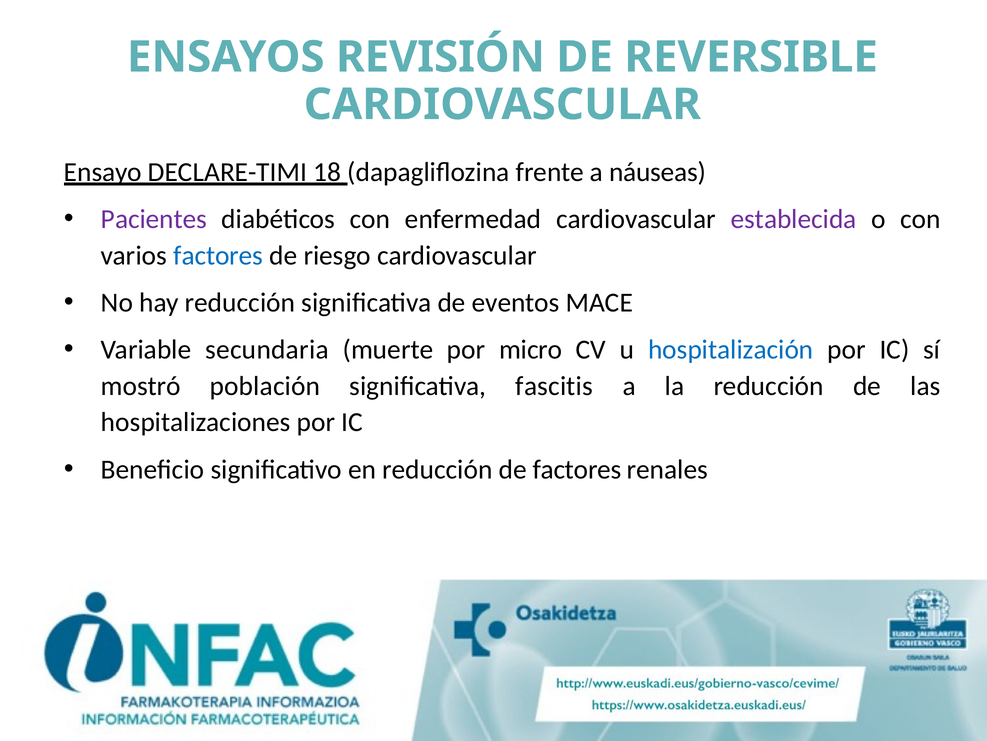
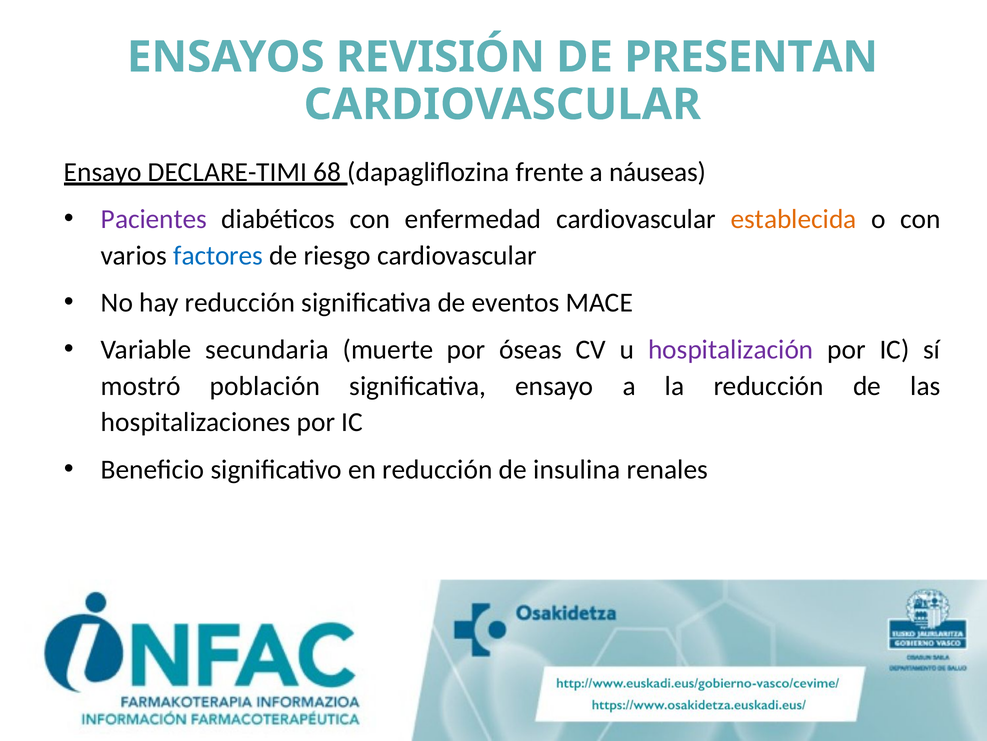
REVERSIBLE: REVERSIBLE -> PRESENTAN
18: 18 -> 68
establecida colour: purple -> orange
micro: micro -> óseas
hospitalización colour: blue -> purple
significativa fascitis: fascitis -> ensayo
de factores: factores -> insulina
